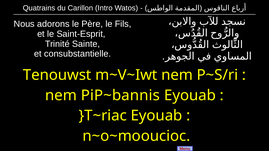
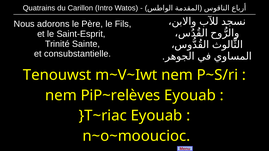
PiP~bannis: PiP~bannis -> PiP~relèves
